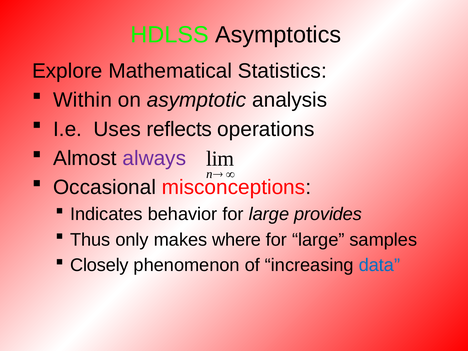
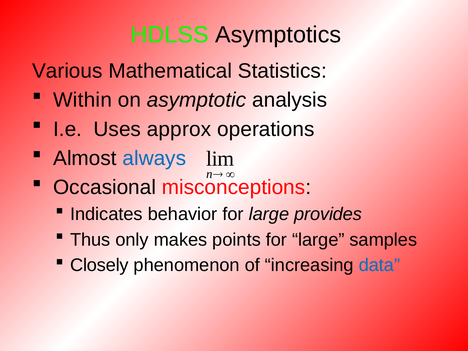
Explore: Explore -> Various
reflects: reflects -> approx
always colour: purple -> blue
where: where -> points
